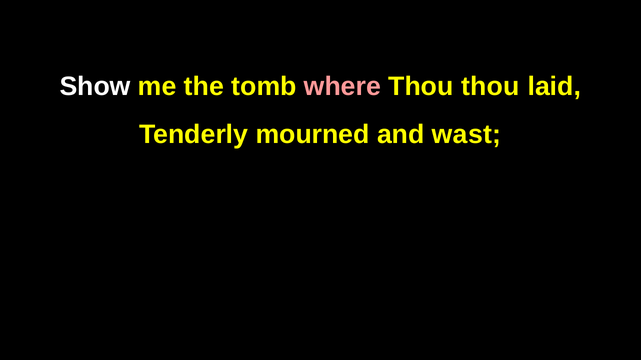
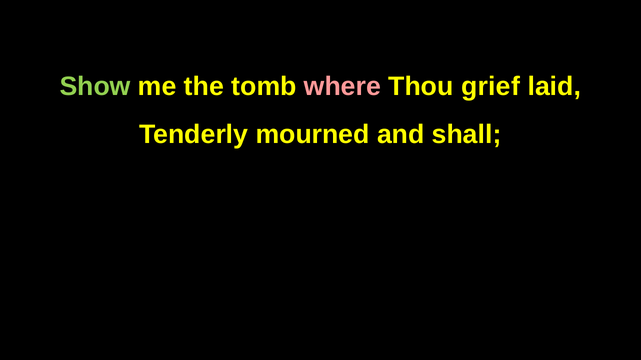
Show colour: white -> light green
Thou thou: thou -> grief
wast: wast -> shall
